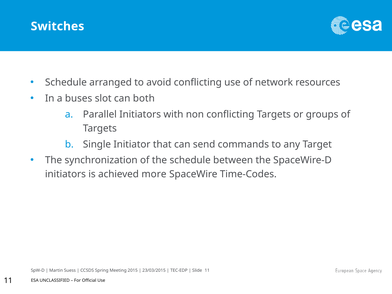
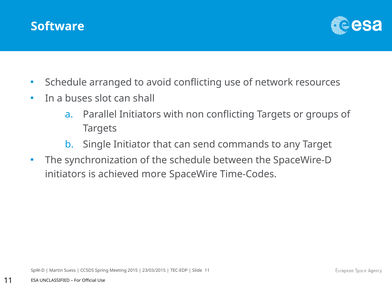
Switches: Switches -> Software
both: both -> shall
